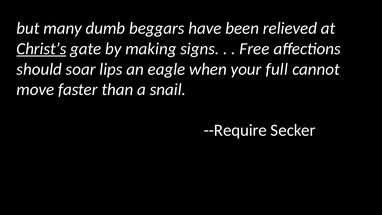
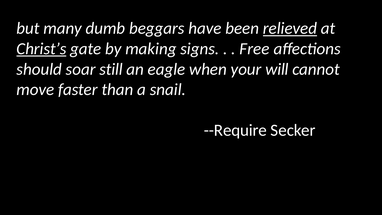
relieved underline: none -> present
lips: lips -> still
full: full -> will
